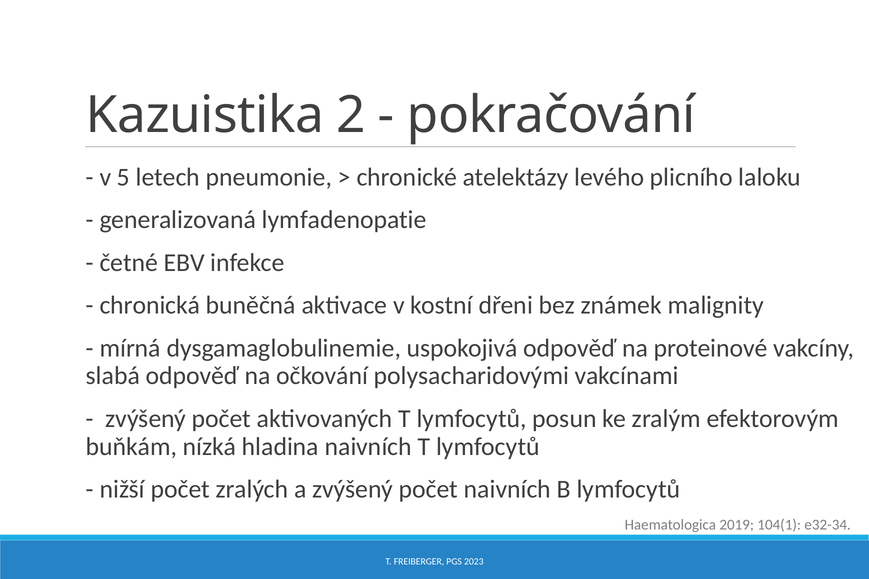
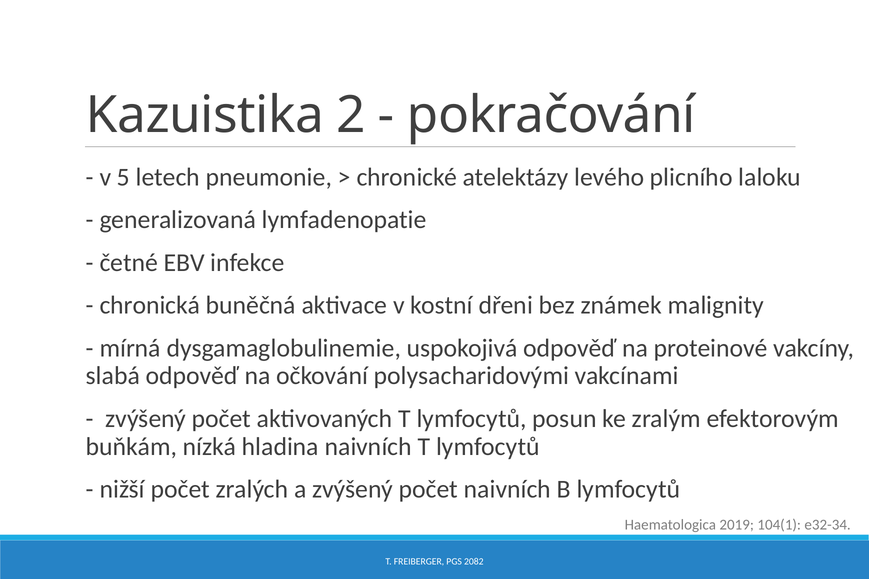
2023: 2023 -> 2082
